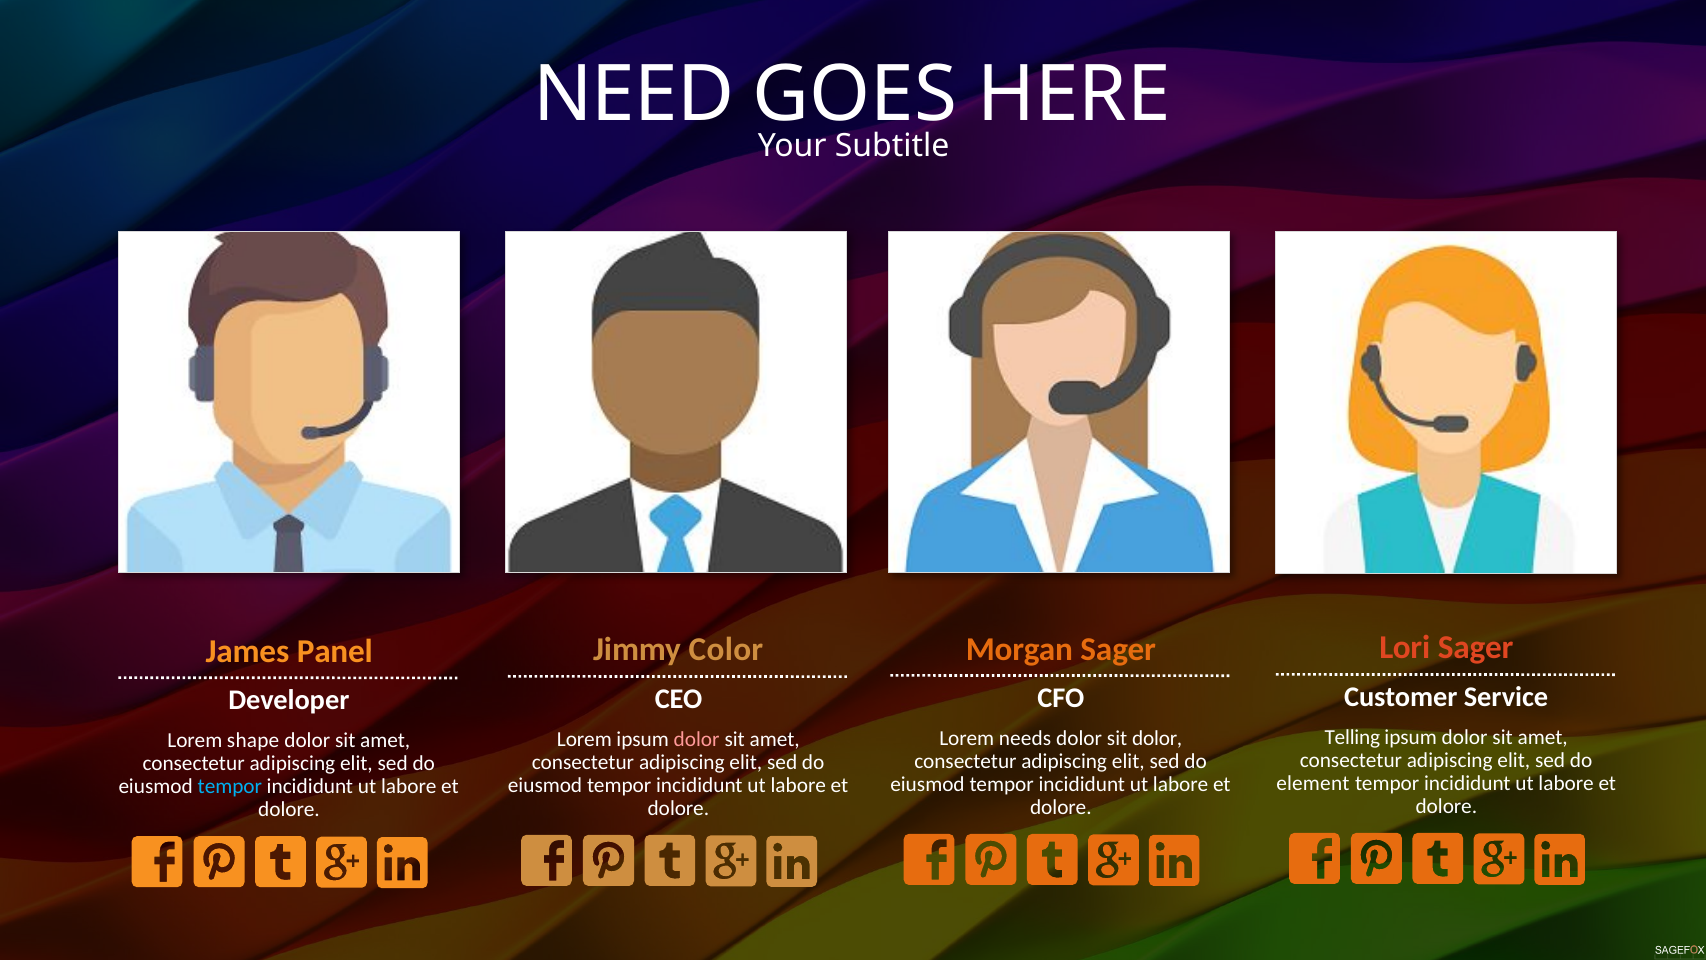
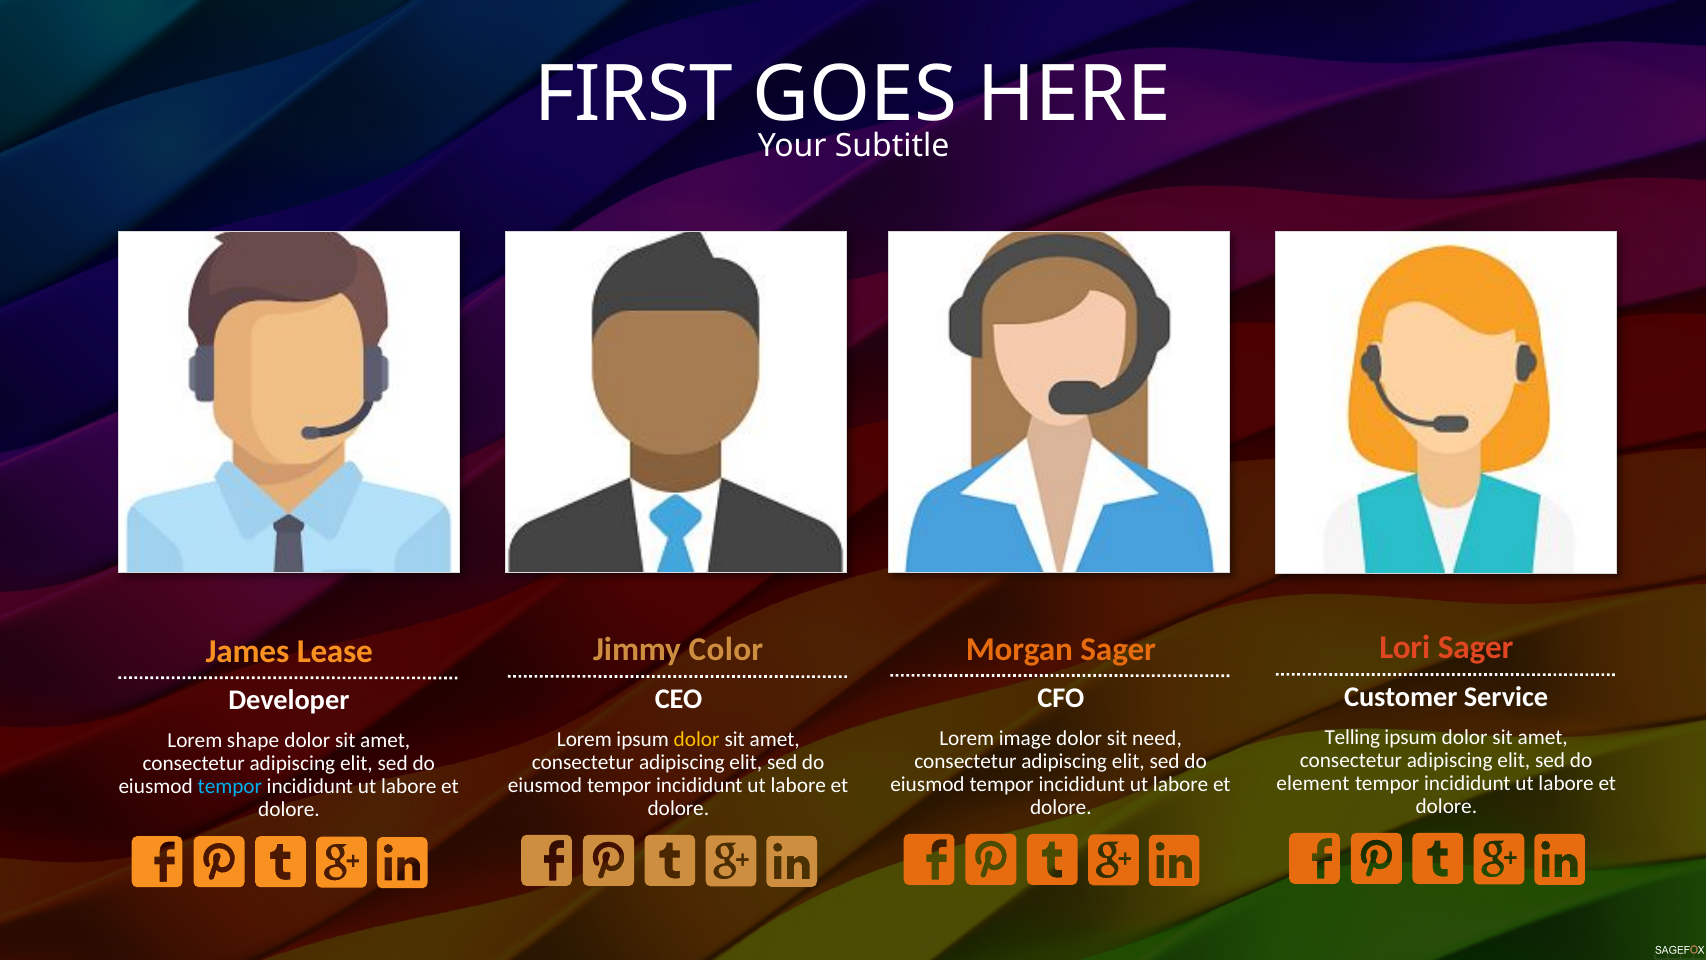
NEED: NEED -> FIRST
Panel: Panel -> Lease
needs: needs -> image
sit dolor: dolor -> need
dolor at (697, 739) colour: pink -> yellow
